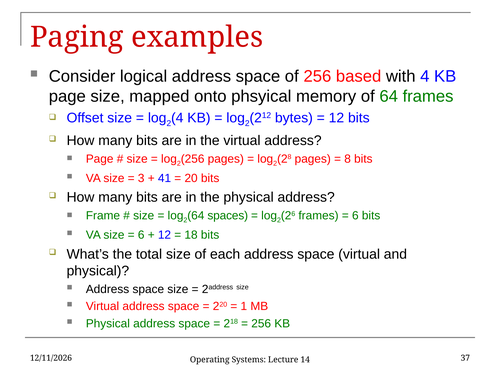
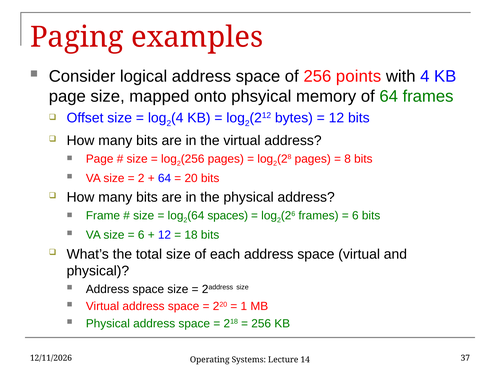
based: based -> points
3 at (141, 178): 3 -> 2
41 at (165, 178): 41 -> 64
